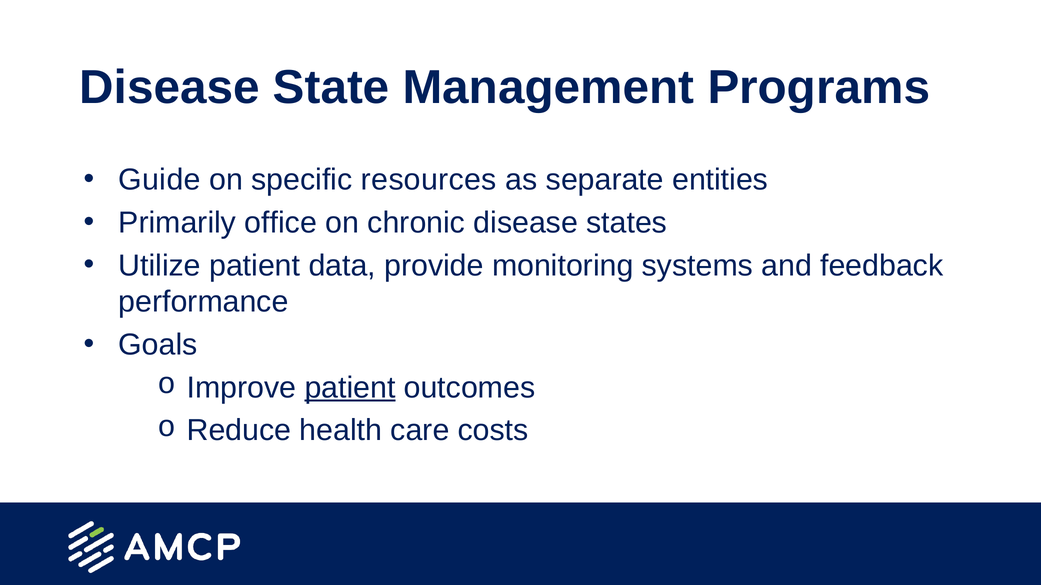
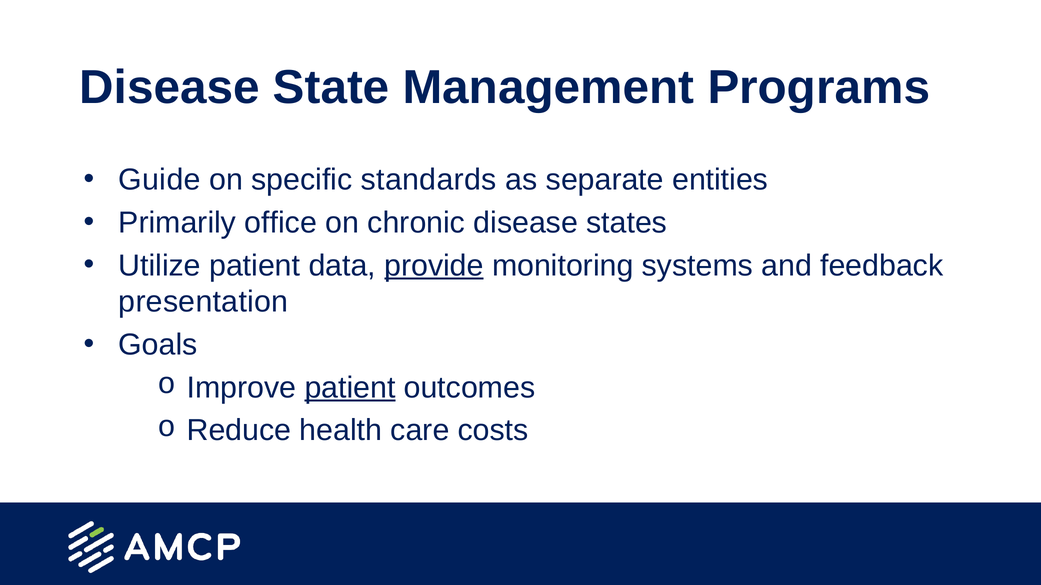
resources: resources -> standards
provide underline: none -> present
performance: performance -> presentation
